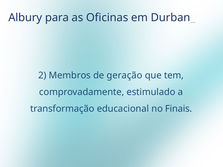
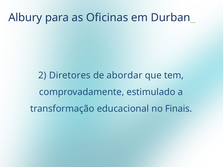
Membros: Membros -> Diretores
geração: geração -> abordar
